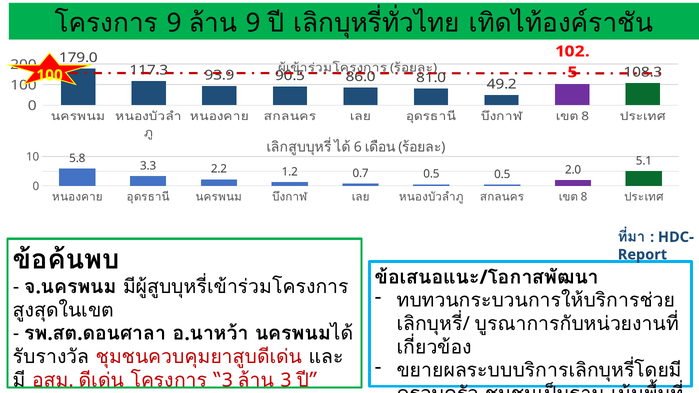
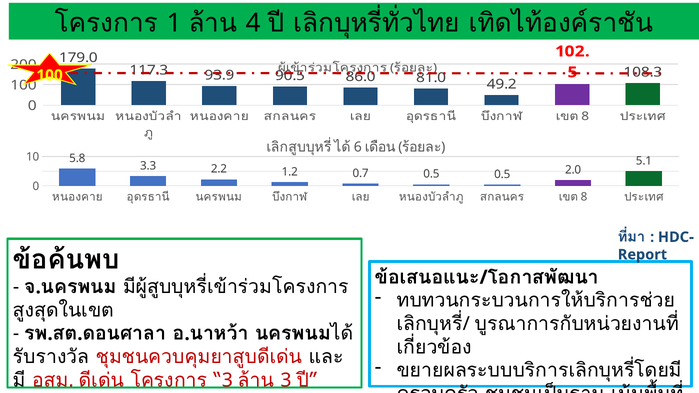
9 at (174, 23): 9 -> 1
9 at (253, 23): 9 -> 4
